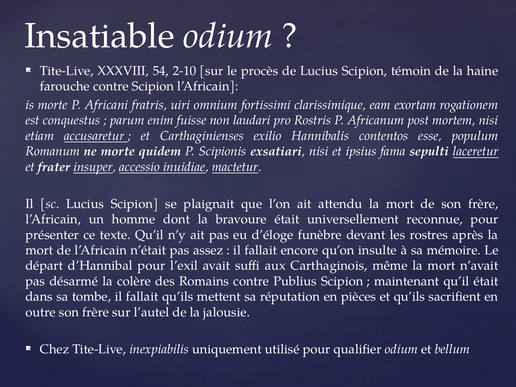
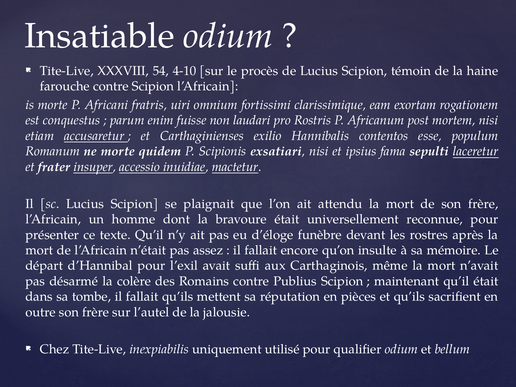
2-10: 2-10 -> 4-10
